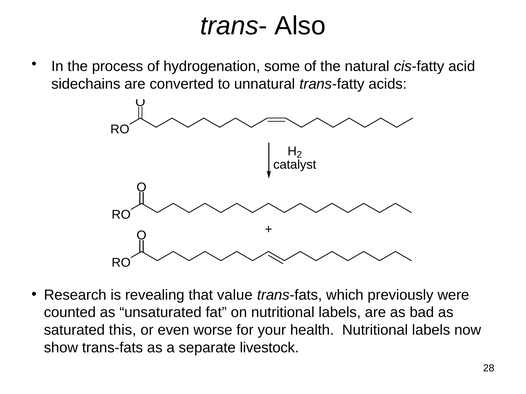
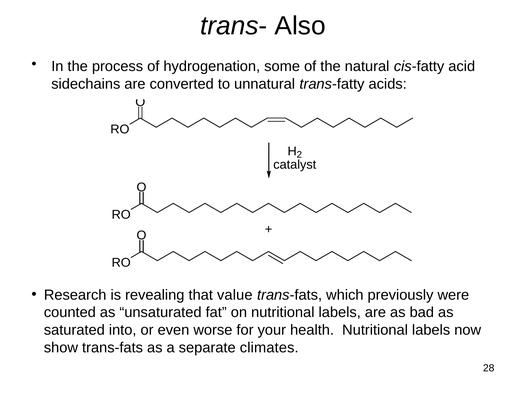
this: this -> into
livestock: livestock -> climates
